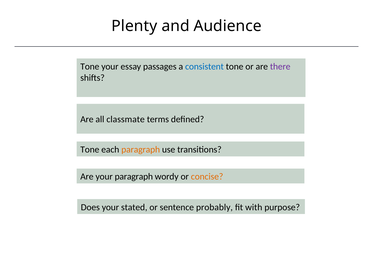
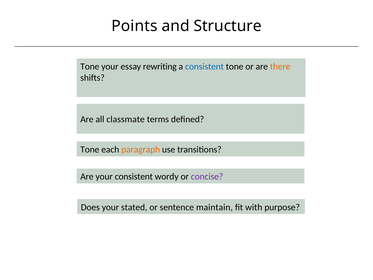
Plenty: Plenty -> Points
Audience: Audience -> Structure
passages: passages -> rewriting
there colour: purple -> orange
your paragraph: paragraph -> consistent
concise colour: orange -> purple
probably: probably -> maintain
